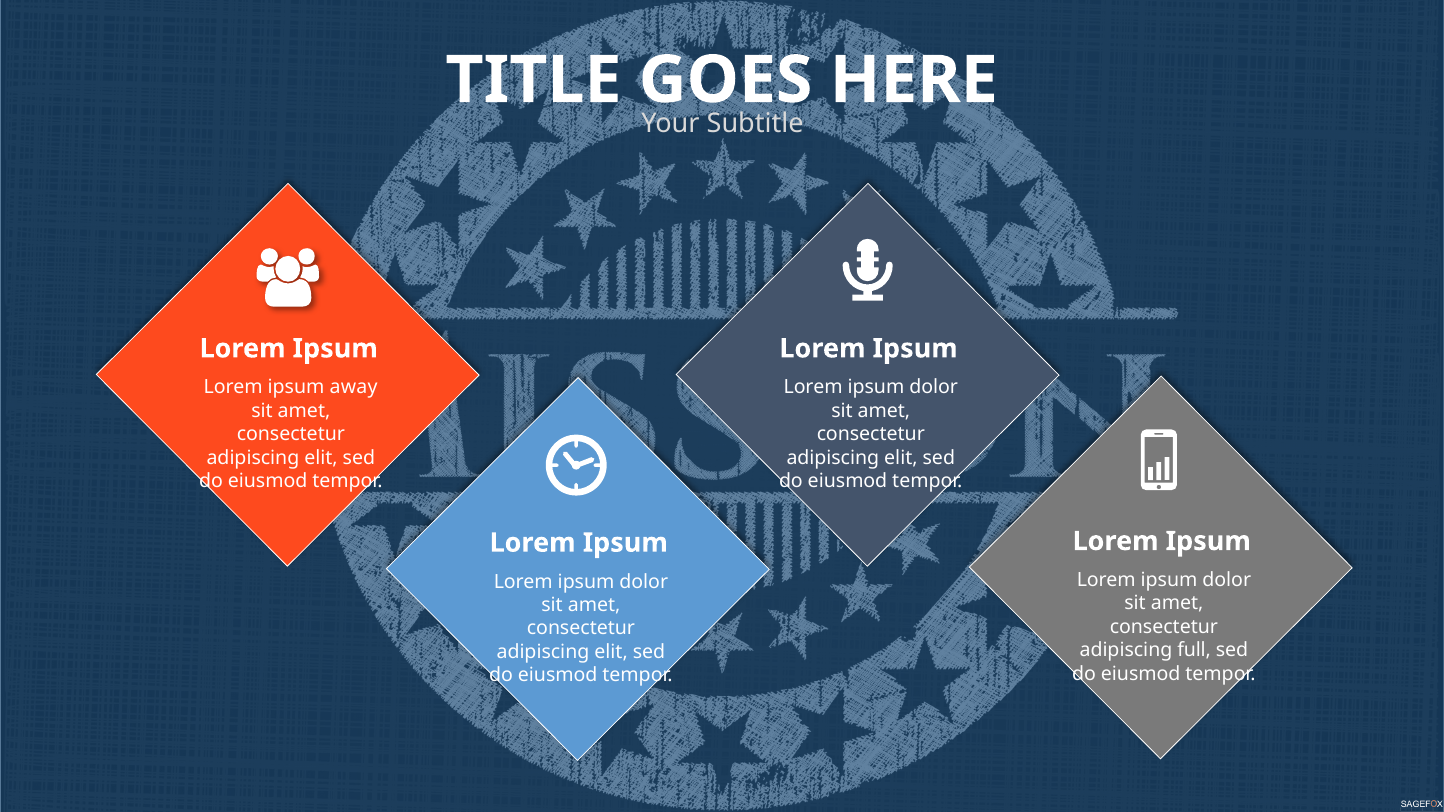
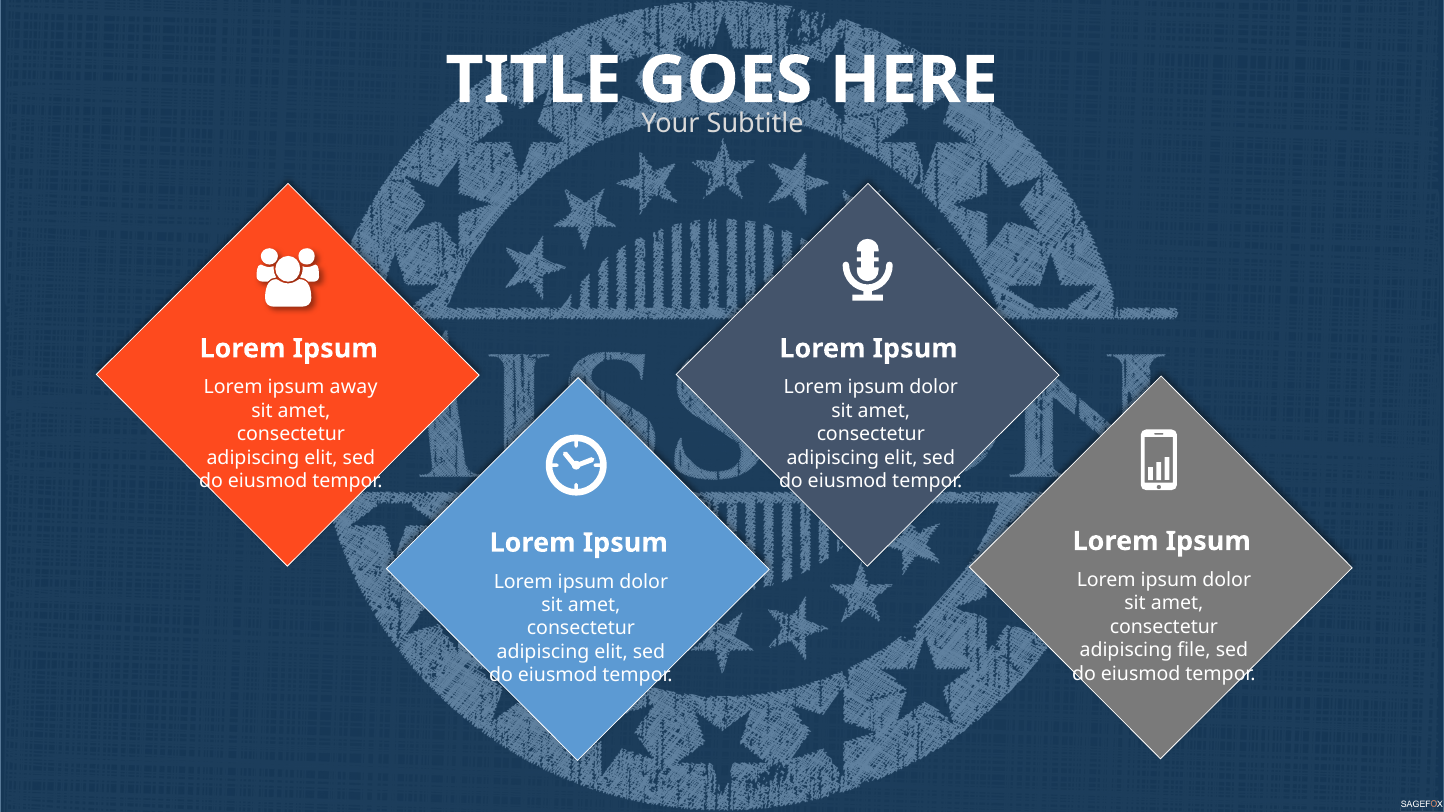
full: full -> file
